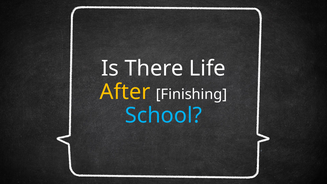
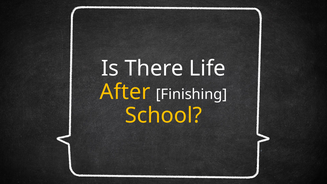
School colour: light blue -> yellow
